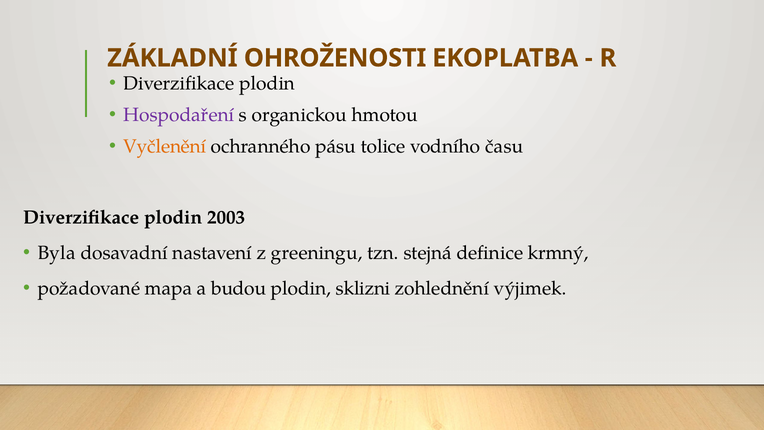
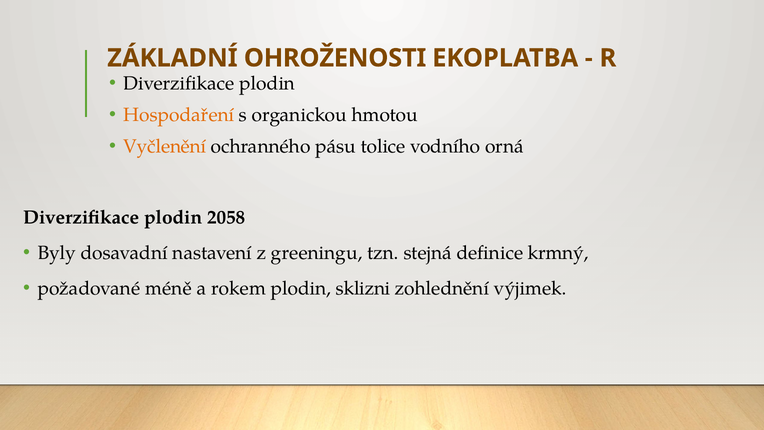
Hospodaření colour: purple -> orange
času: času -> orná
2003: 2003 -> 2058
Byla: Byla -> Byly
mapa: mapa -> méně
budou: budou -> rokem
